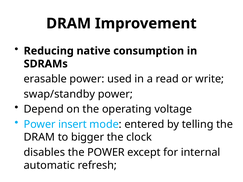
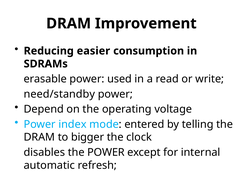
native: native -> easier
swap/standby: swap/standby -> need/standby
insert: insert -> index
